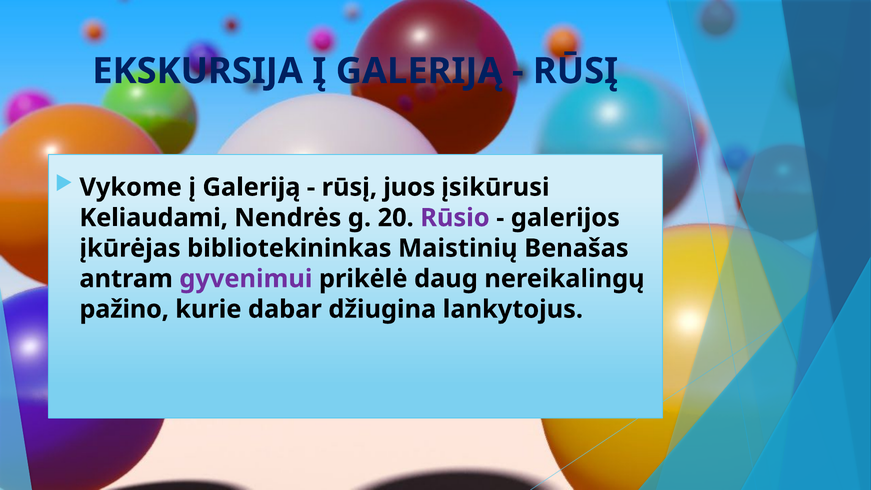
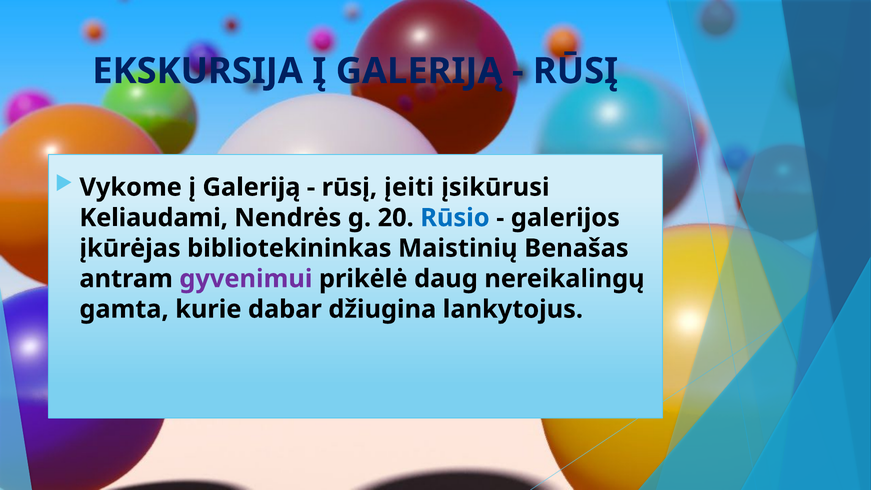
juos: juos -> įeiti
Rūsio colour: purple -> blue
pažino: pažino -> gamta
